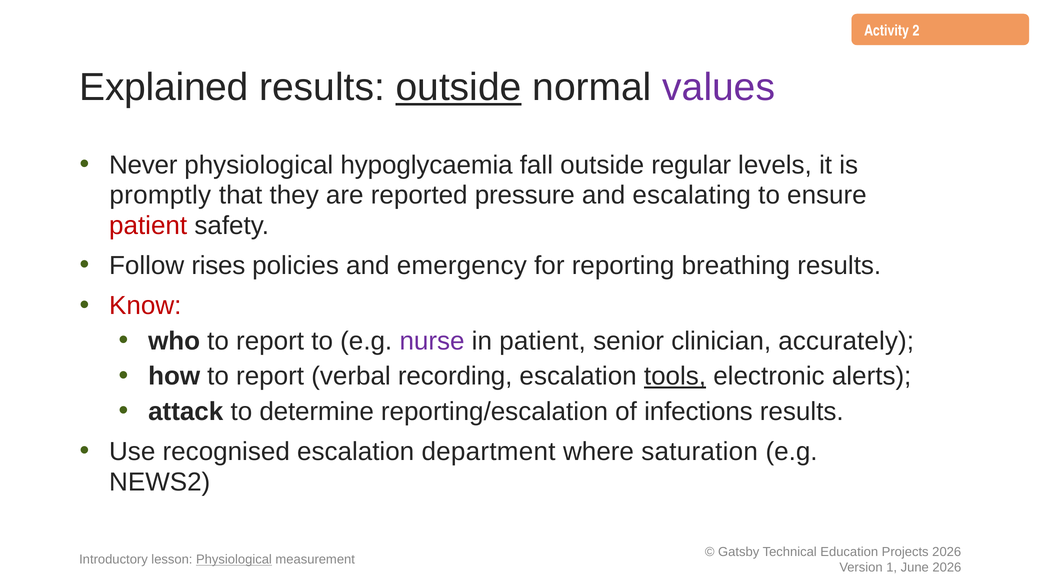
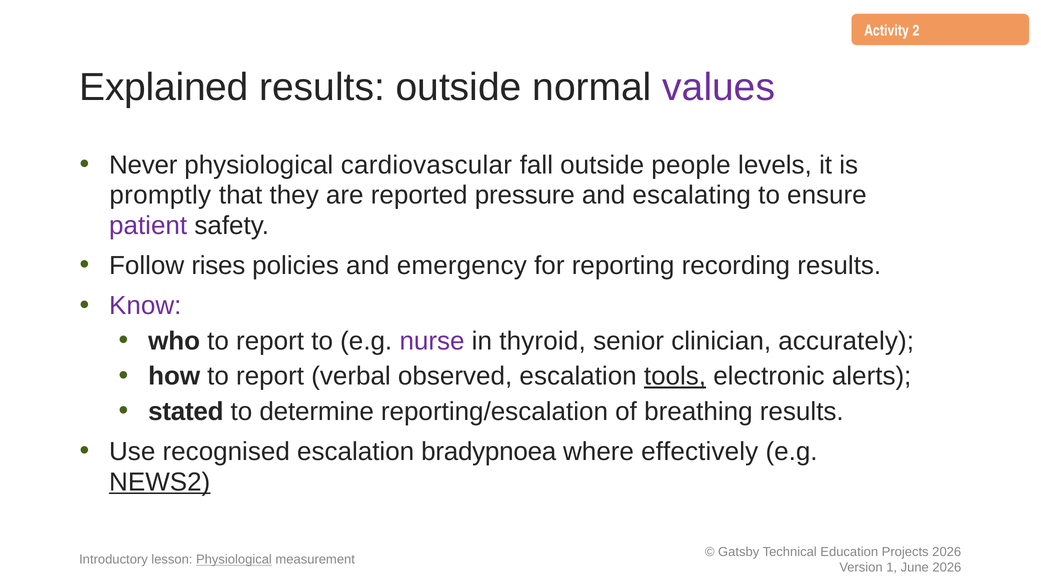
outside at (459, 87) underline: present -> none
hypoglycaemia: hypoglycaemia -> cardiovascular
regular: regular -> people
patient at (148, 225) colour: red -> purple
breathing: breathing -> recording
Know colour: red -> purple
in patient: patient -> thyroid
recording: recording -> observed
attack: attack -> stated
infections: infections -> breathing
department: department -> bradypnoea
saturation: saturation -> effectively
NEWS2 underline: none -> present
